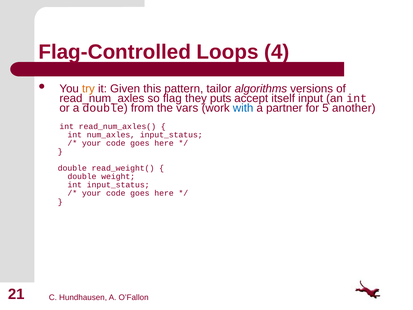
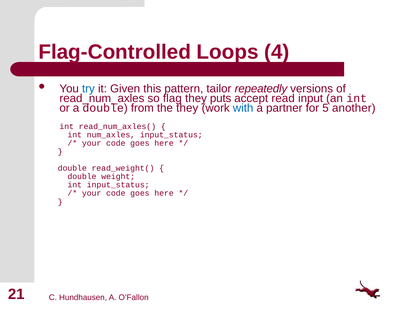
try colour: orange -> blue
algorithms: algorithms -> repeatedly
itself: itself -> read
the vars: vars -> they
